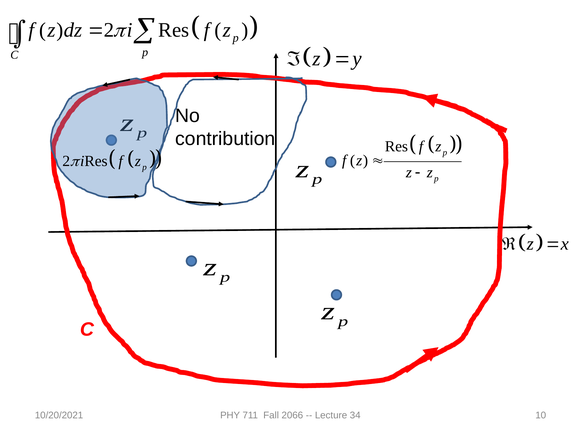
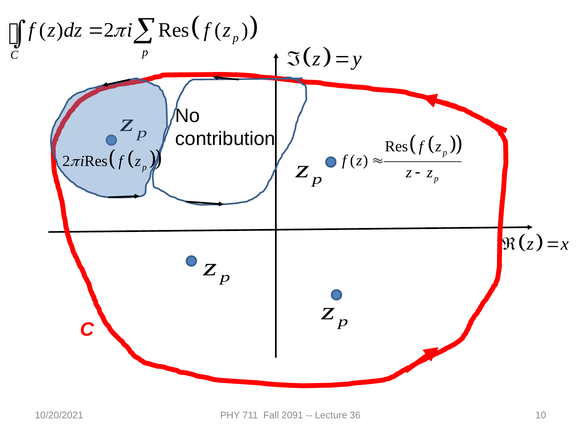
2066: 2066 -> 2091
34: 34 -> 36
